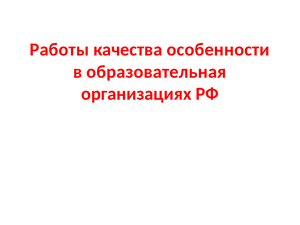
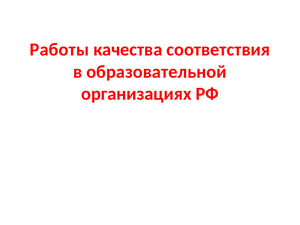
особенности: особенности -> соответствия
образовательная: образовательная -> образовательной
